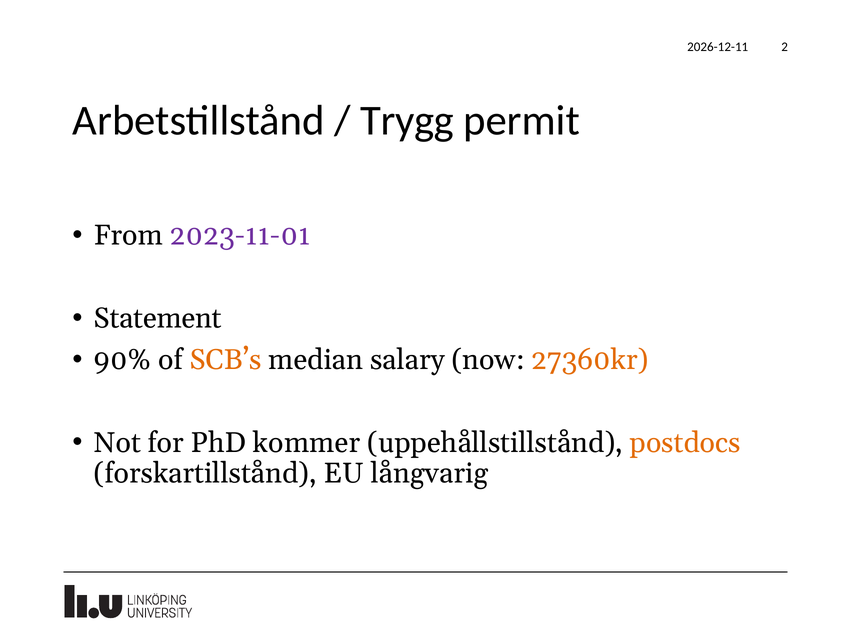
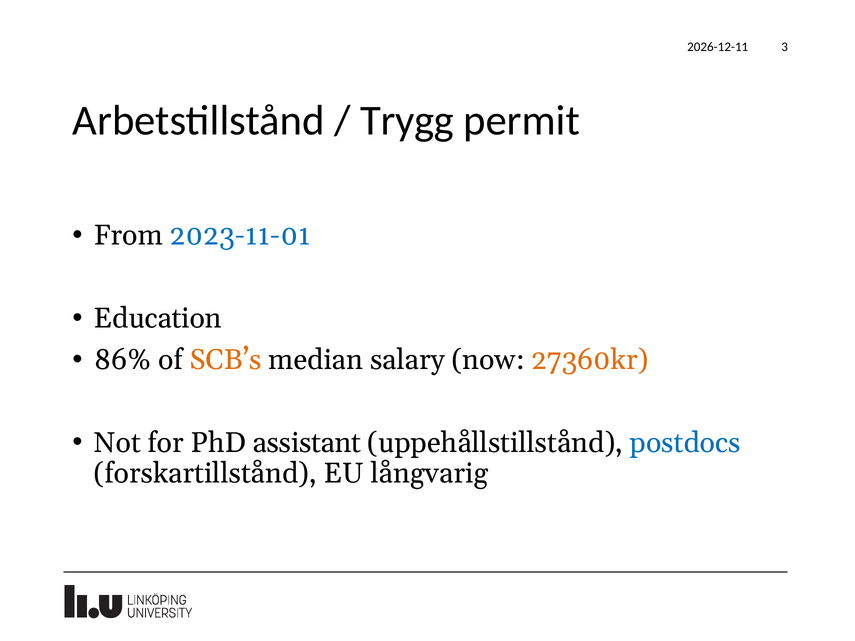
2: 2 -> 3
2023-11-01 colour: purple -> blue
Statement: Statement -> Education
90%: 90% -> 86%
kommer: kommer -> assistant
postdocs colour: orange -> blue
